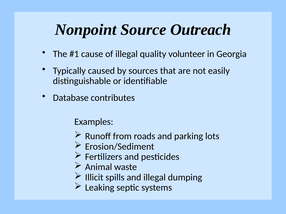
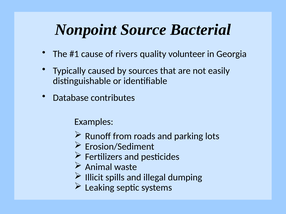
Outreach: Outreach -> Bacterial
of illegal: illegal -> rivers
